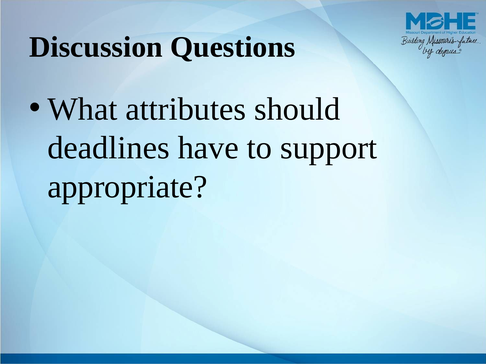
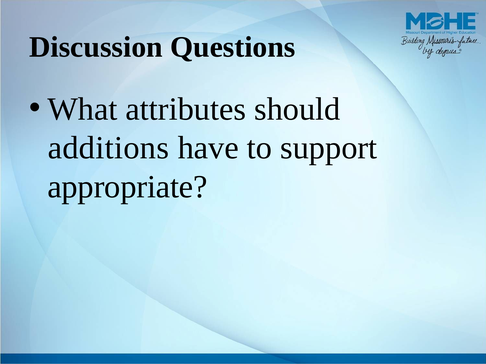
deadlines: deadlines -> additions
